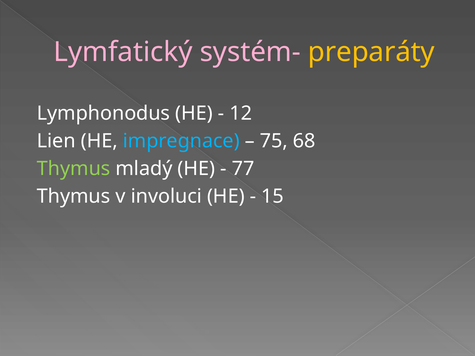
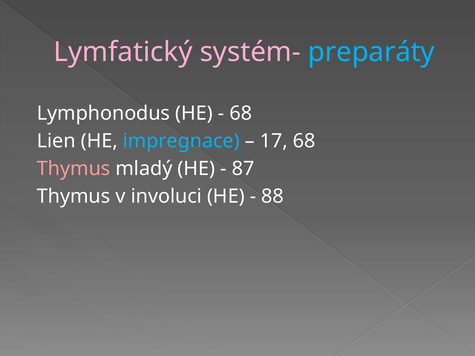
preparáty colour: yellow -> light blue
12 at (241, 113): 12 -> 68
75: 75 -> 17
Thymus at (74, 169) colour: light green -> pink
77: 77 -> 87
15: 15 -> 88
